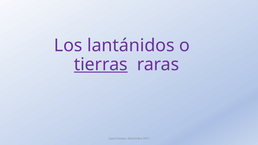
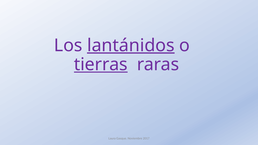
lantánidos underline: none -> present
